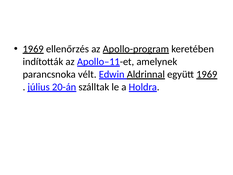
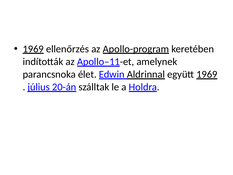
vélt: vélt -> élet
